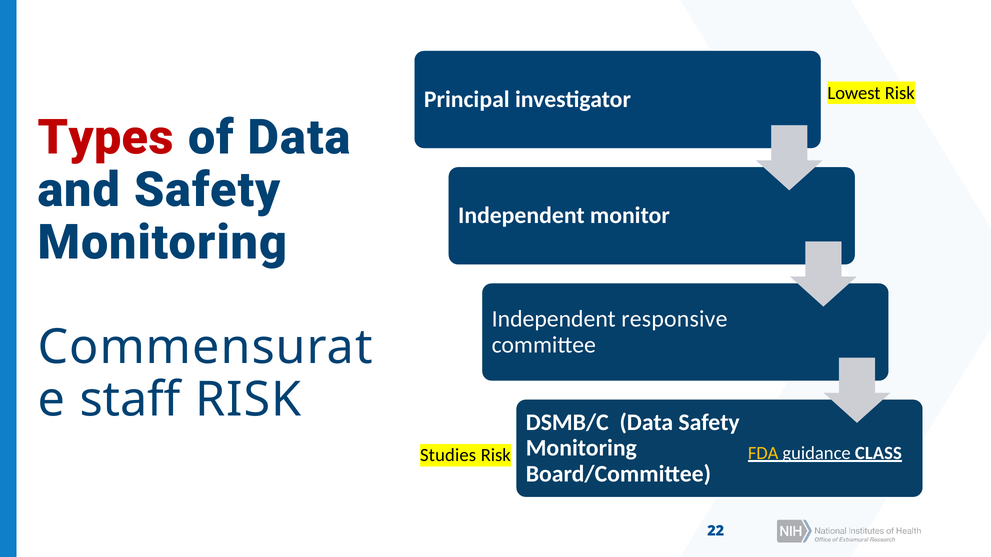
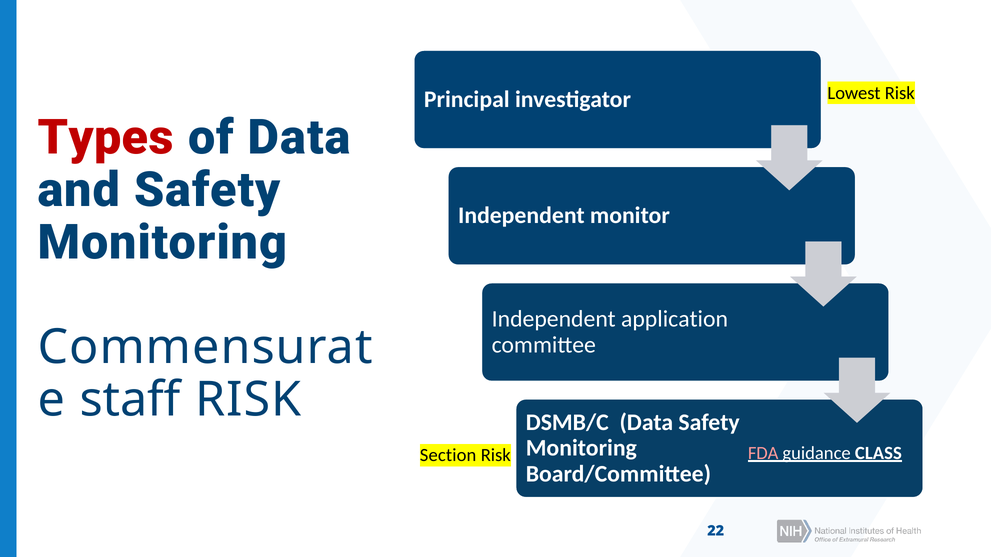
responsive: responsive -> application
Studies: Studies -> Section
FDA colour: yellow -> pink
